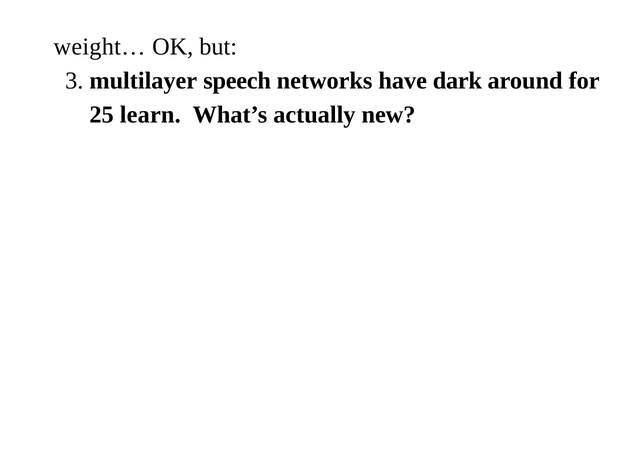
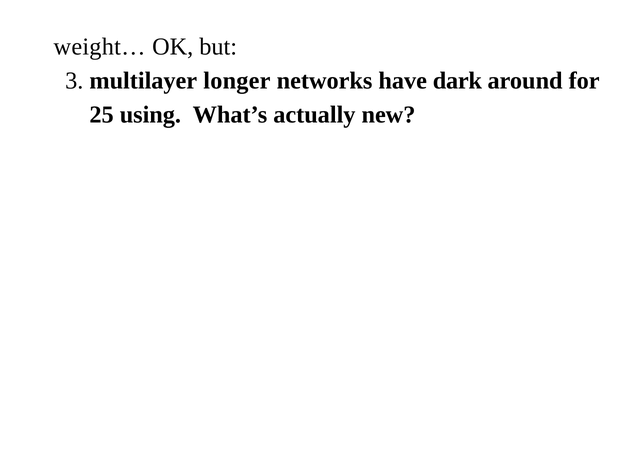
speech: speech -> longer
learn: learn -> using
